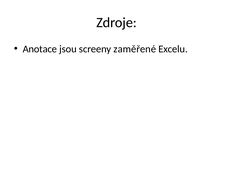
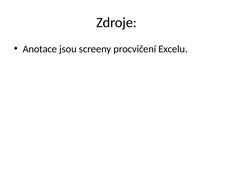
zaměřené: zaměřené -> procvičení
